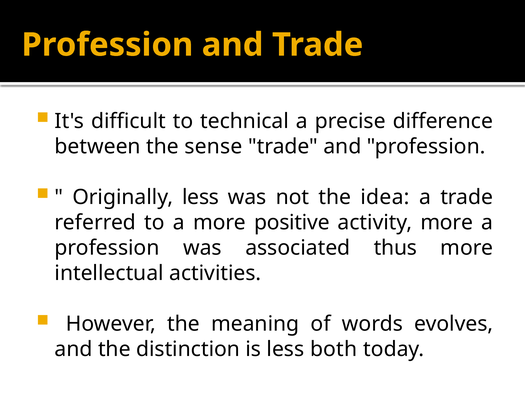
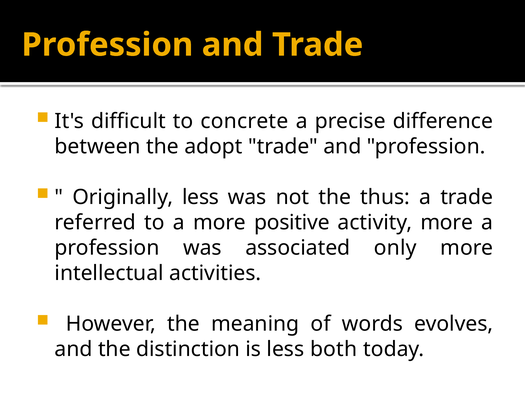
technical: technical -> concrete
sense: sense -> adopt
idea: idea -> thus
thus: thus -> only
